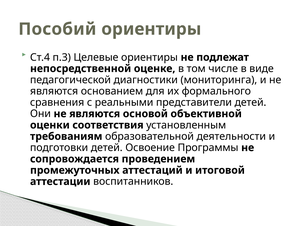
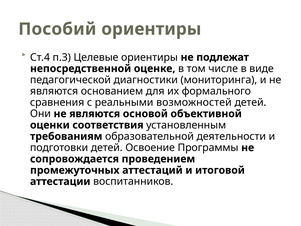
представители: представители -> возможностей
